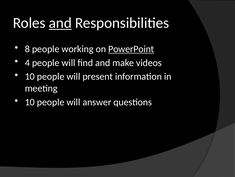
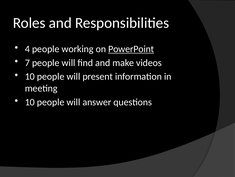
and at (60, 23) underline: present -> none
8: 8 -> 4
4: 4 -> 7
